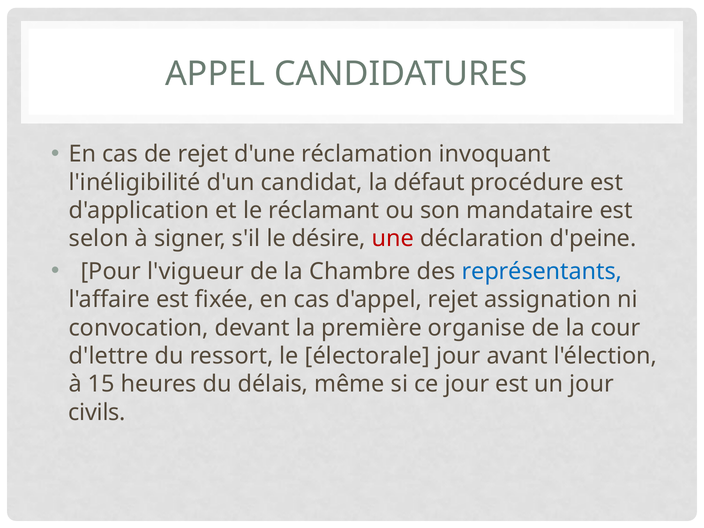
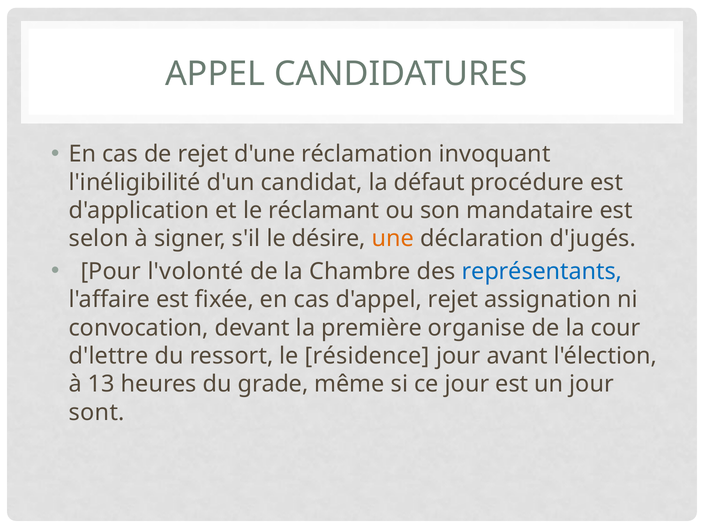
une colour: red -> orange
d'peine: d'peine -> d'jugés
l'vigueur: l'vigueur -> l'volonté
électorale: électorale -> résidence
15: 15 -> 13
délais: délais -> grade
civils: civils -> sont
